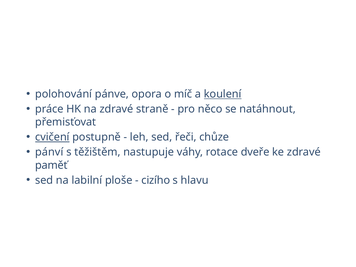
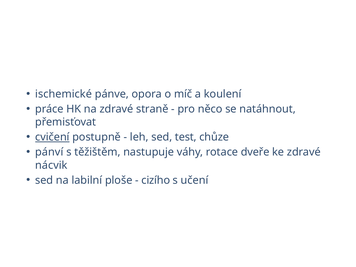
polohování: polohování -> ischemické
koulení underline: present -> none
řeči: řeči -> test
paměť: paměť -> nácvik
hlavu: hlavu -> učení
